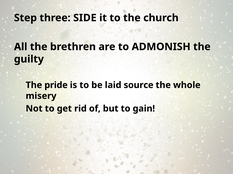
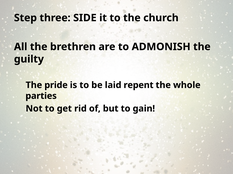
source: source -> repent
misery: misery -> parties
